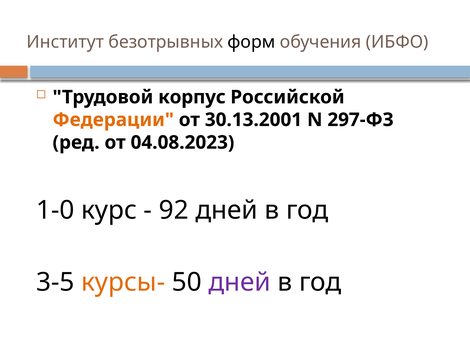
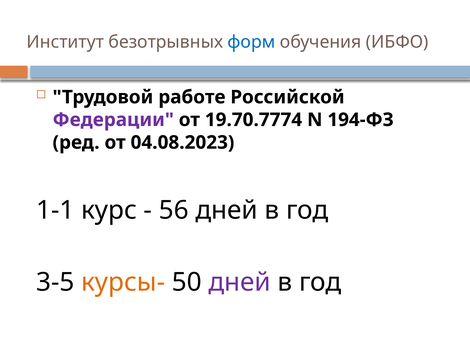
форм colour: black -> blue
корпус: корпус -> работе
Федерации colour: orange -> purple
30.13.2001: 30.13.2001 -> 19.70.7774
297-ФЗ: 297-ФЗ -> 194-ФЗ
1-0: 1-0 -> 1-1
92: 92 -> 56
